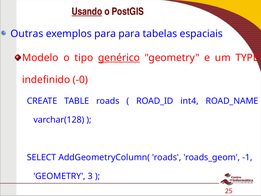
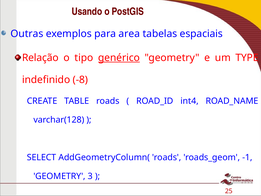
Usando underline: present -> none
para para: para -> area
Modelo: Modelo -> Relação
-0: -0 -> -8
